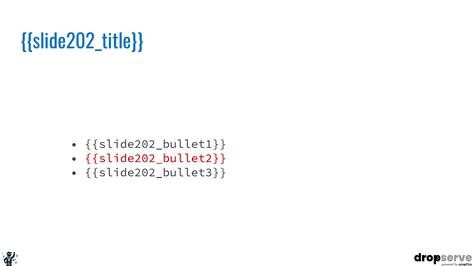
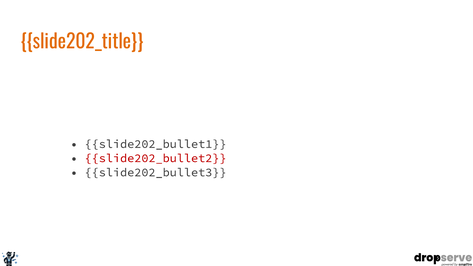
slide202_title colour: blue -> orange
